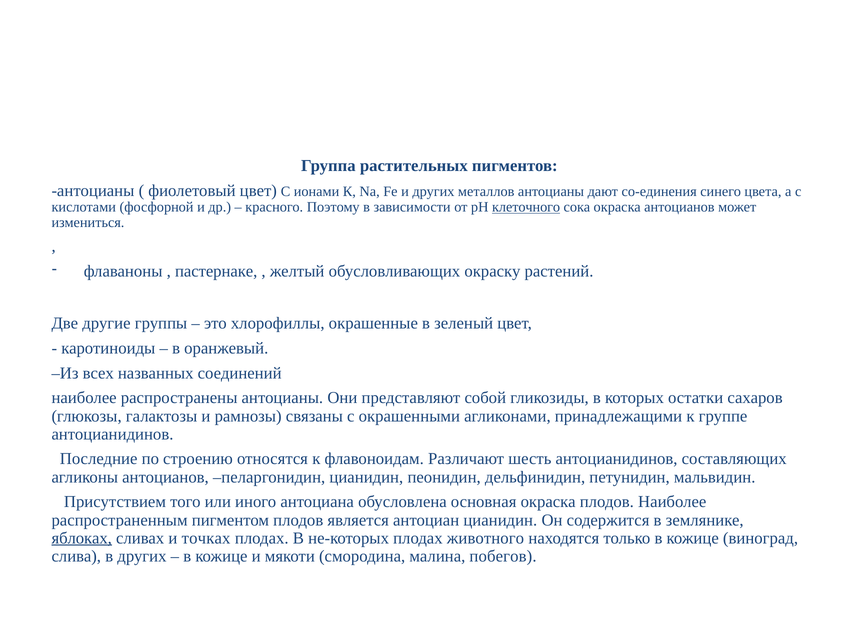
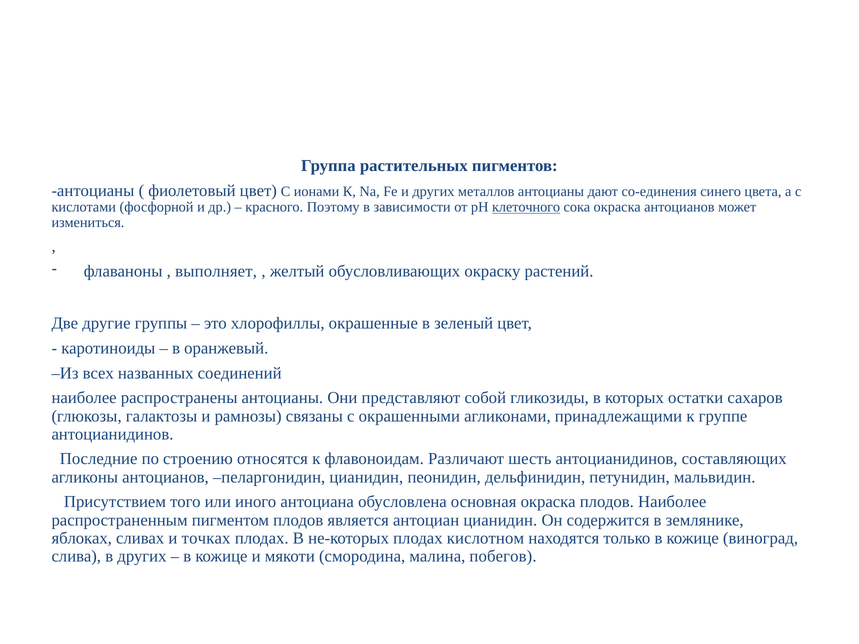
пастернаке: пастернаке -> выполняет
яблоках underline: present -> none
животного: животного -> кислотном
